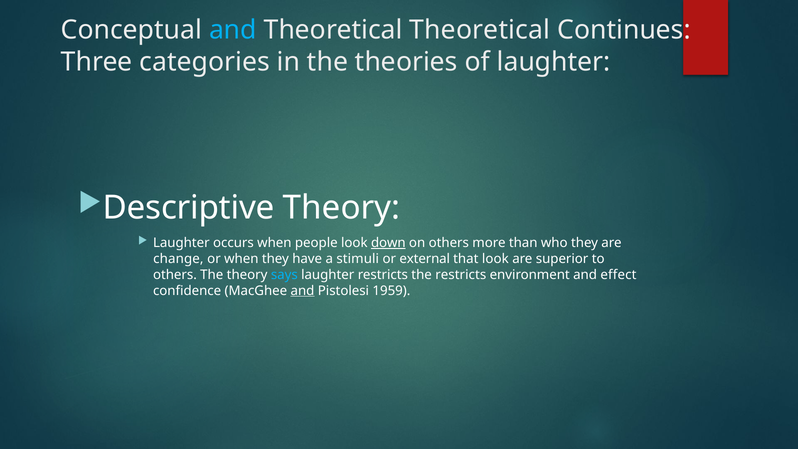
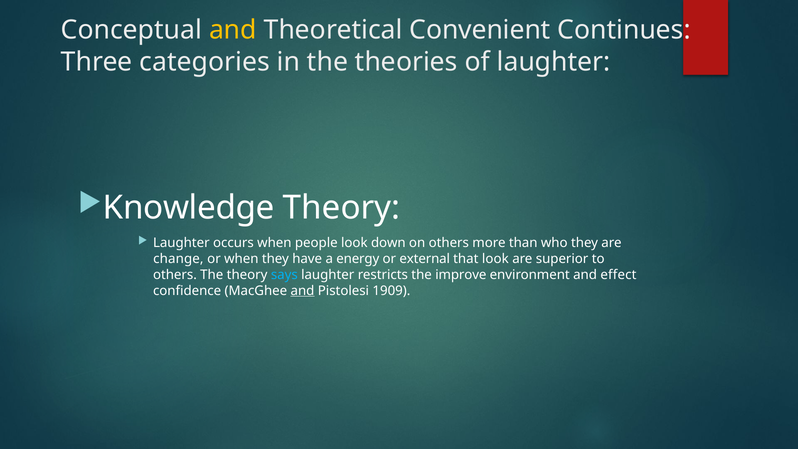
and at (233, 30) colour: light blue -> yellow
Theoretical Theoretical: Theoretical -> Convenient
Descriptive: Descriptive -> Knowledge
down underline: present -> none
stimuli: stimuli -> energy
the restricts: restricts -> improve
1959: 1959 -> 1909
